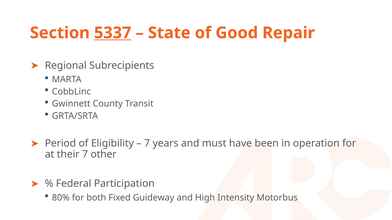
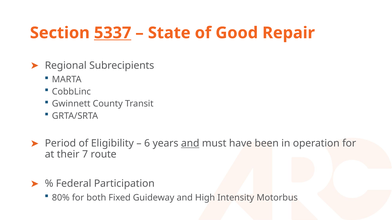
7 at (147, 144): 7 -> 6
and at (190, 144) underline: none -> present
other: other -> route
